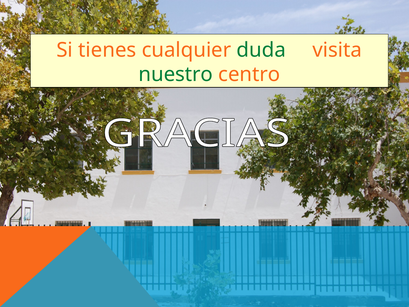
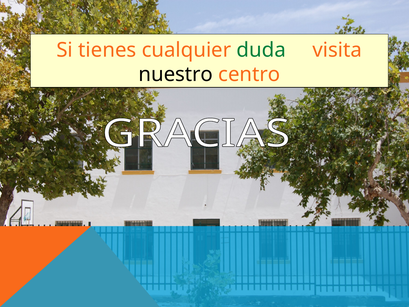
nuestro colour: green -> black
